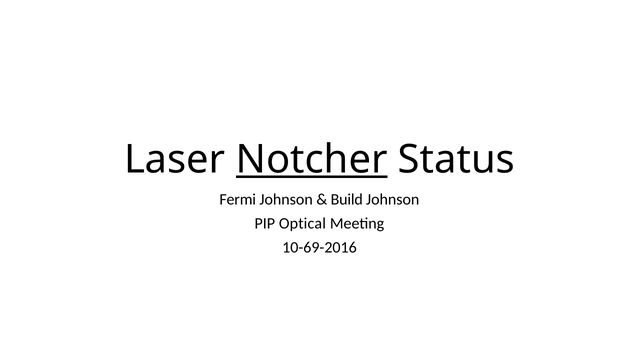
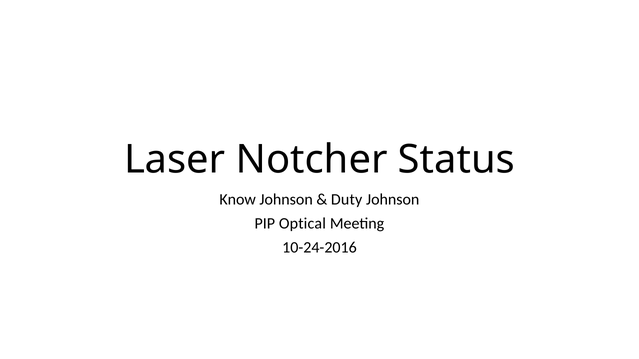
Notcher underline: present -> none
Fermi: Fermi -> Know
Build: Build -> Duty
10-69-2016: 10-69-2016 -> 10-24-2016
